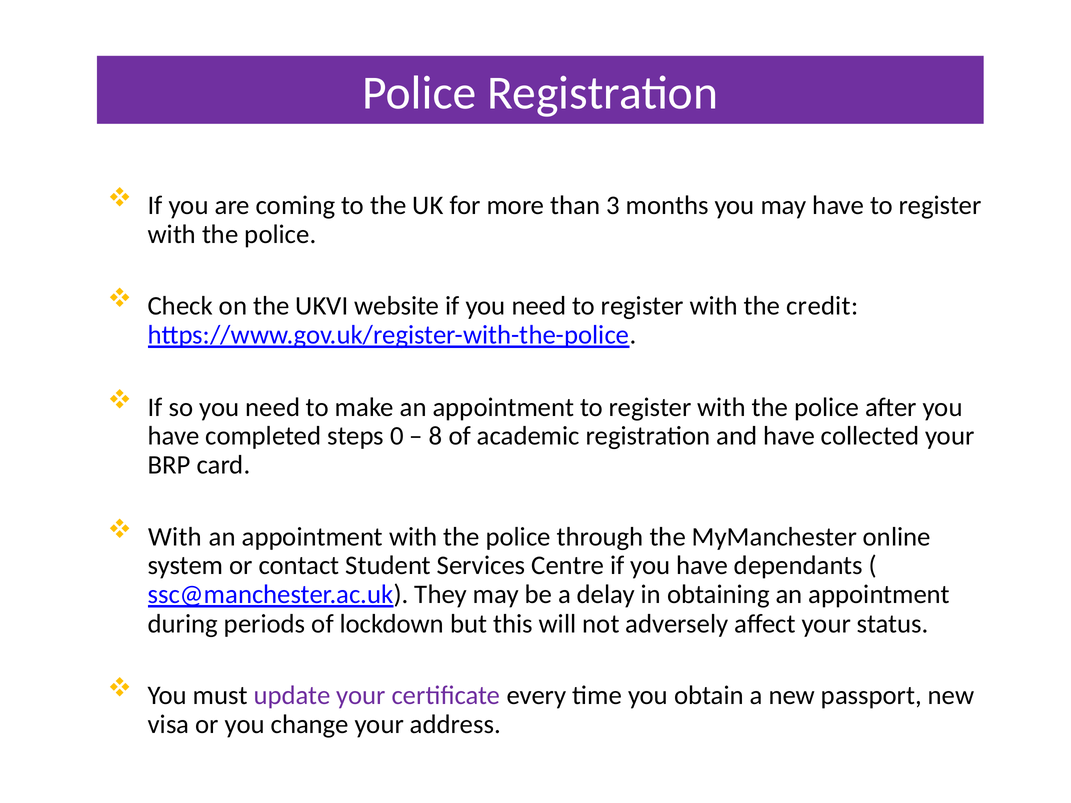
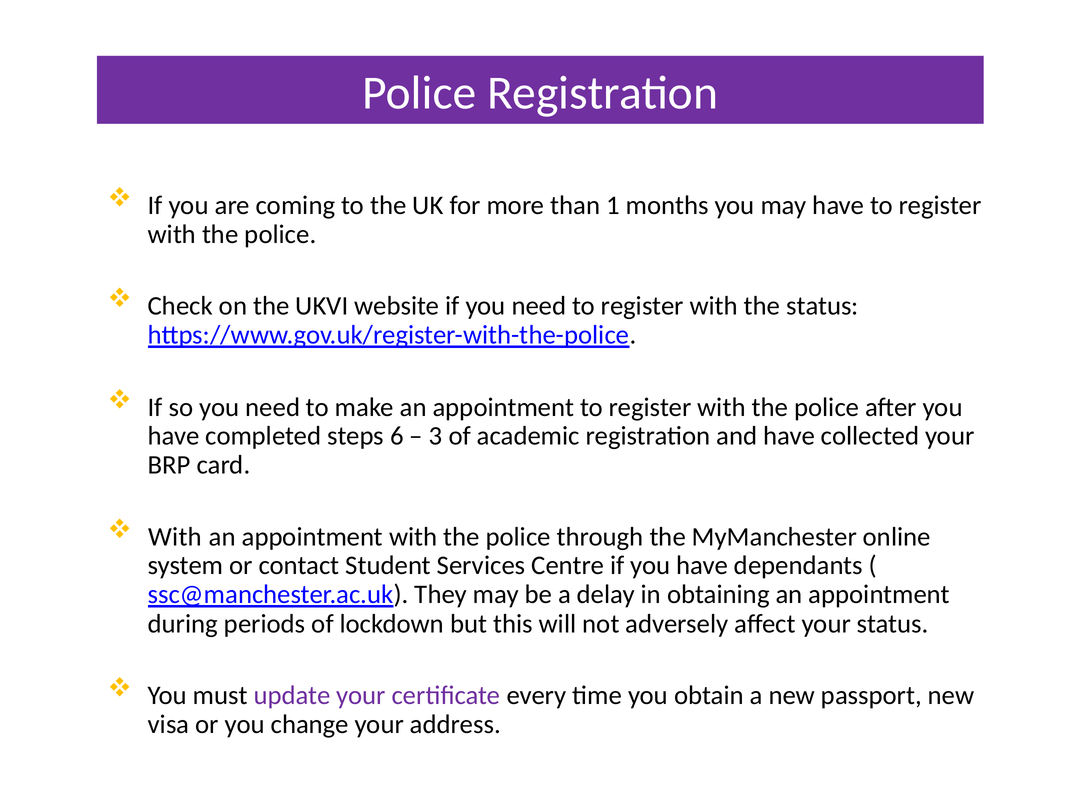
3: 3 -> 1
the credit: credit -> status
0: 0 -> 6
8: 8 -> 3
